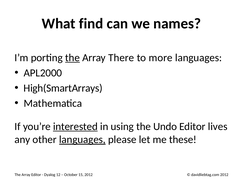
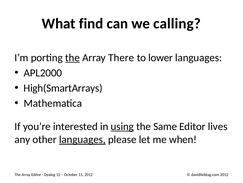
names: names -> calling
more: more -> lower
interested underline: present -> none
using underline: none -> present
Undo: Undo -> Same
these: these -> when
